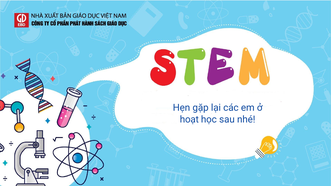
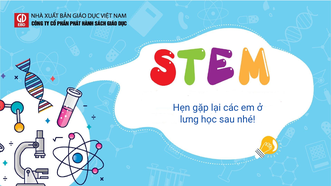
hoạt: hoạt -> lưng
